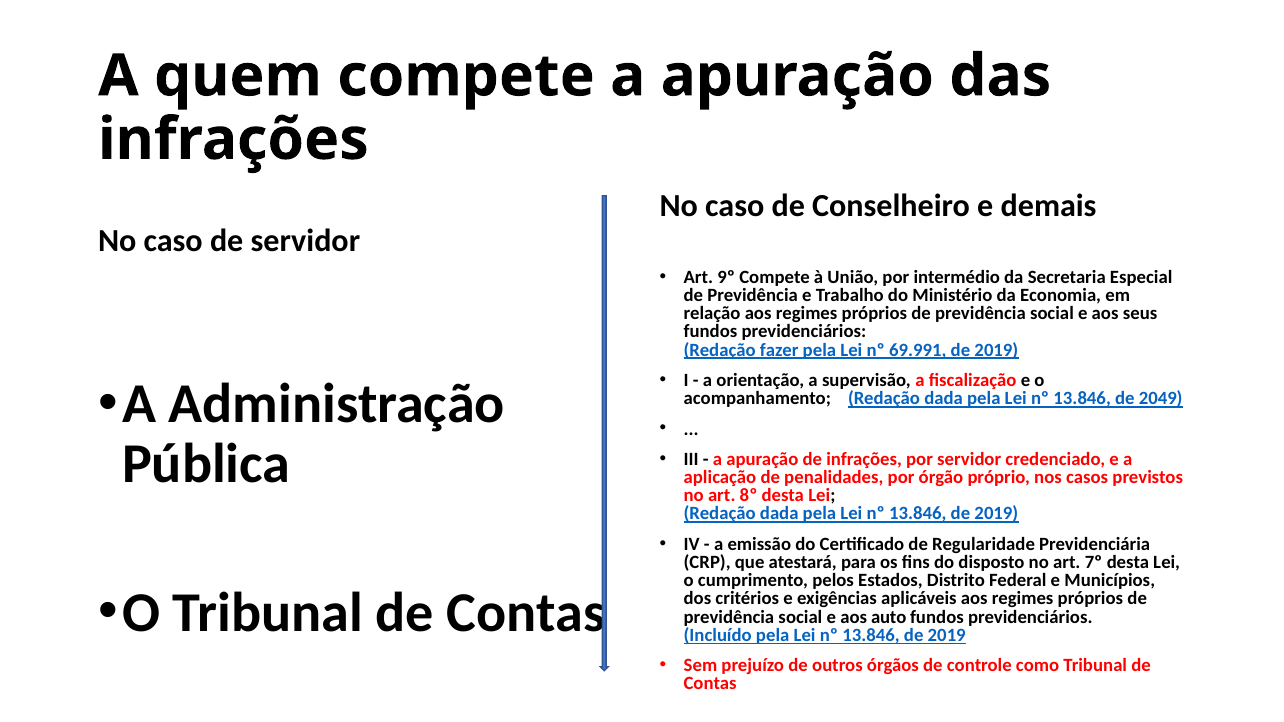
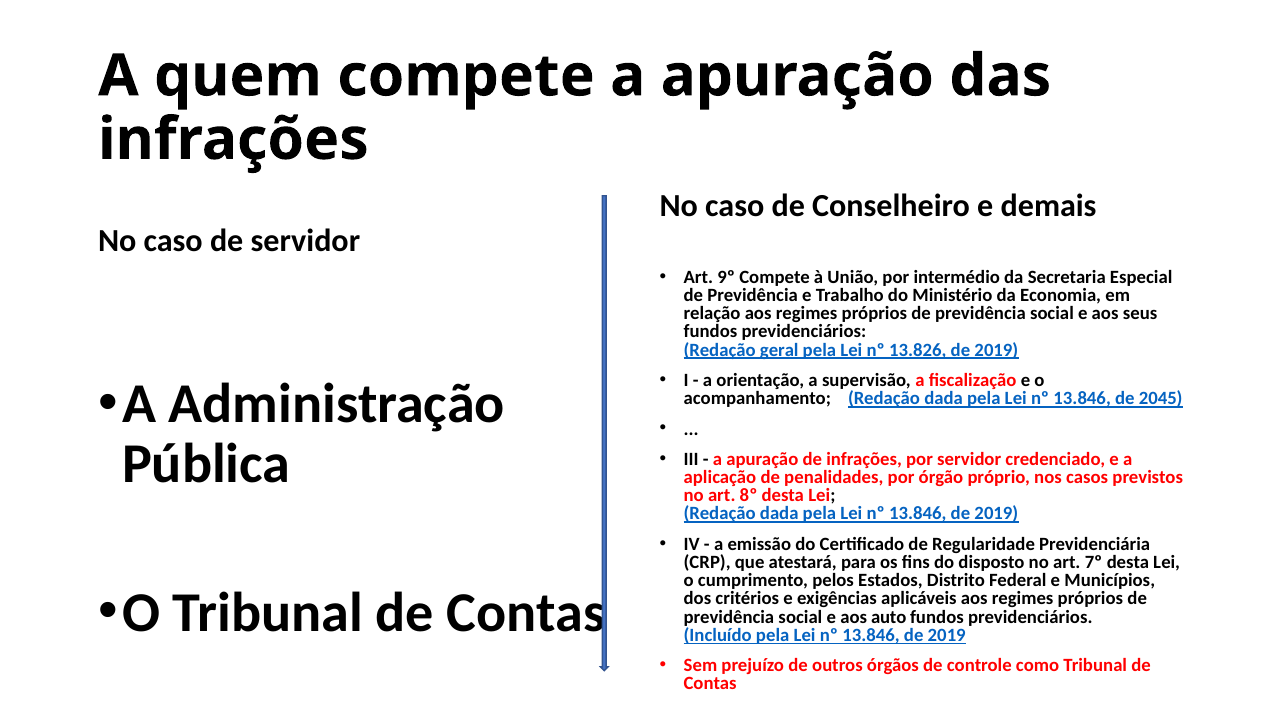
fazer: fazer -> geral
69.991: 69.991 -> 13.826
2049: 2049 -> 2045
